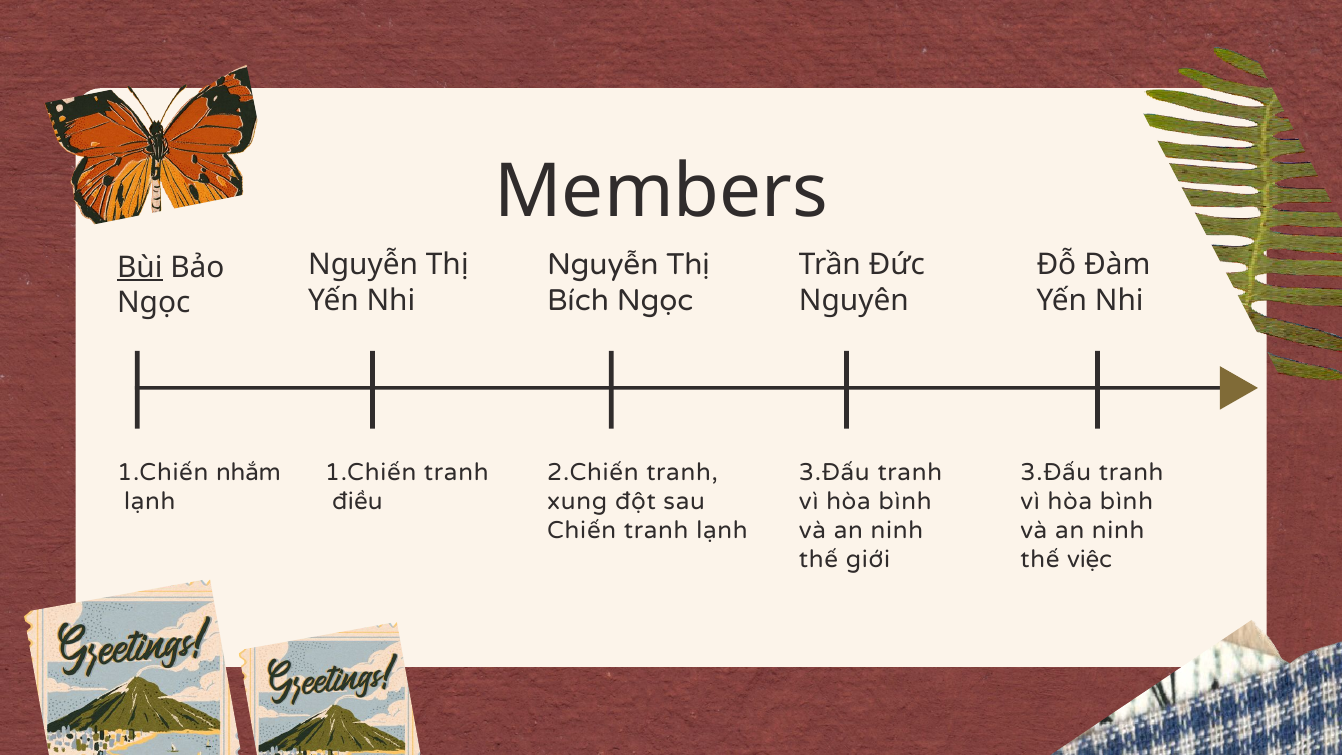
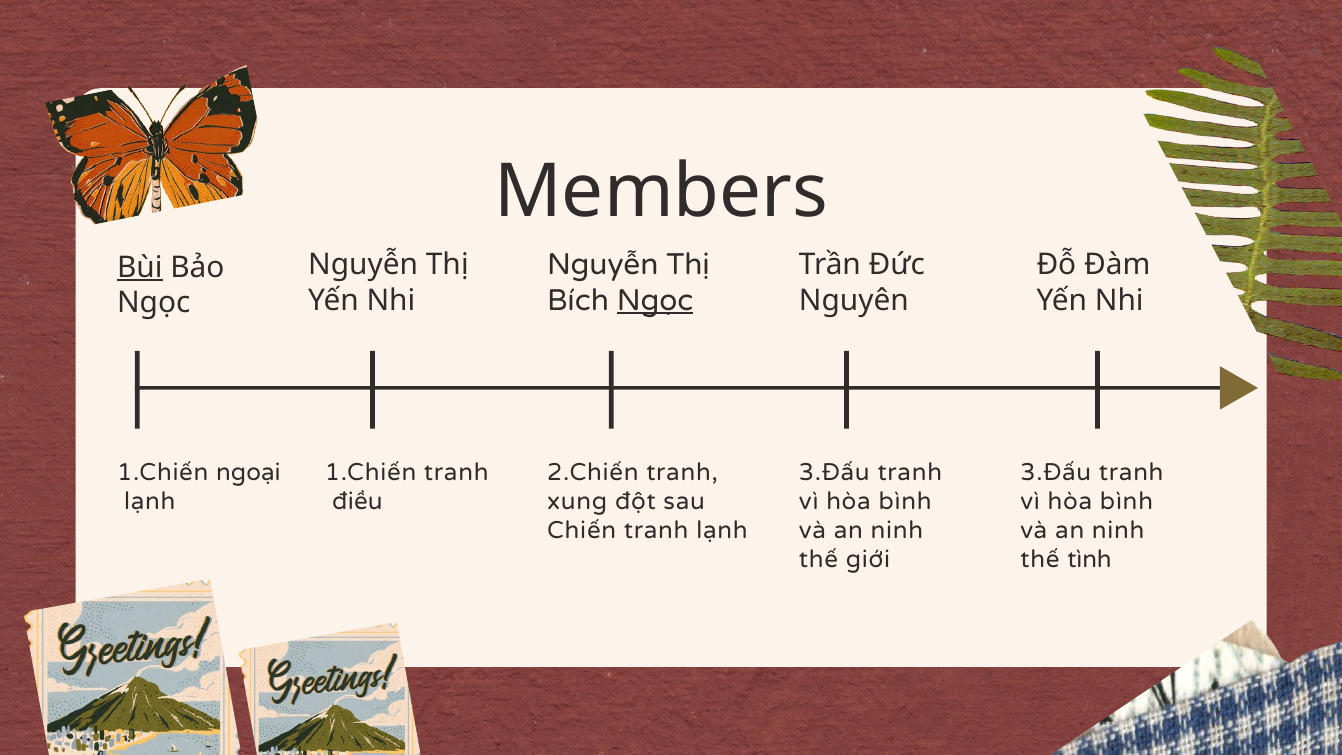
Ngọc underline: none -> present
nhắm: nhắm -> ngoại
việc: việc -> tình
